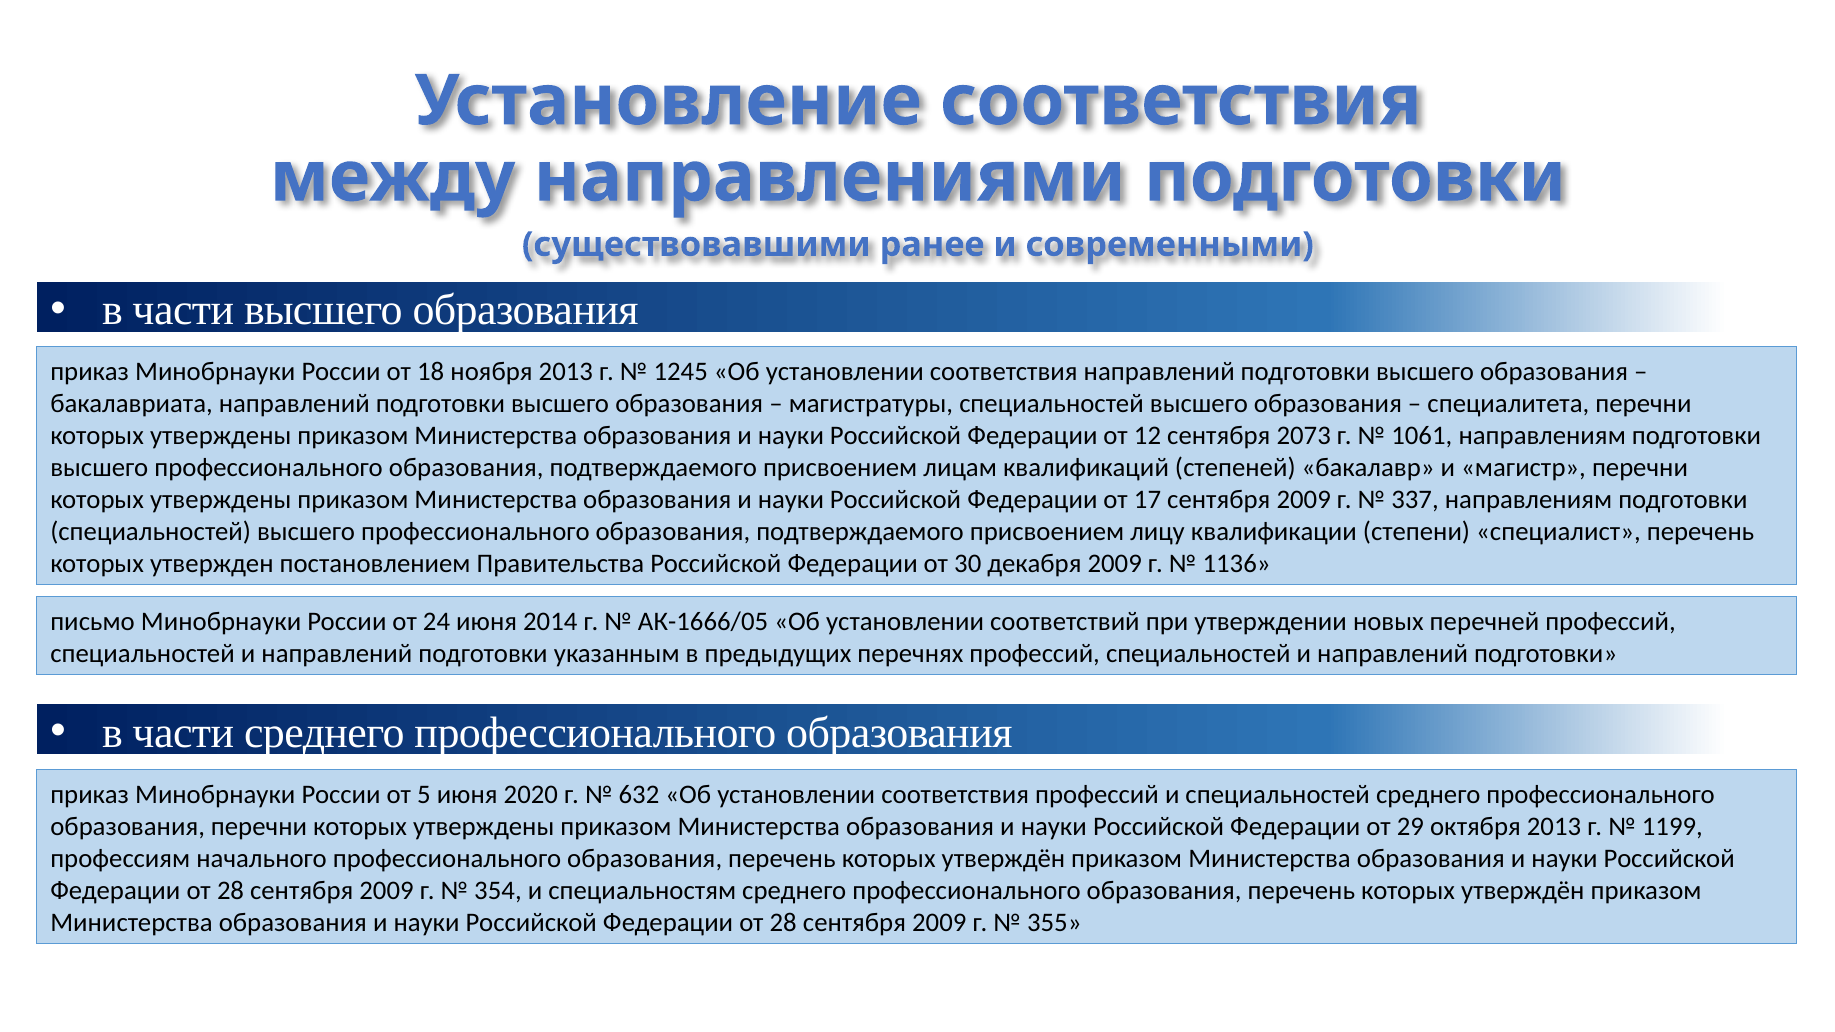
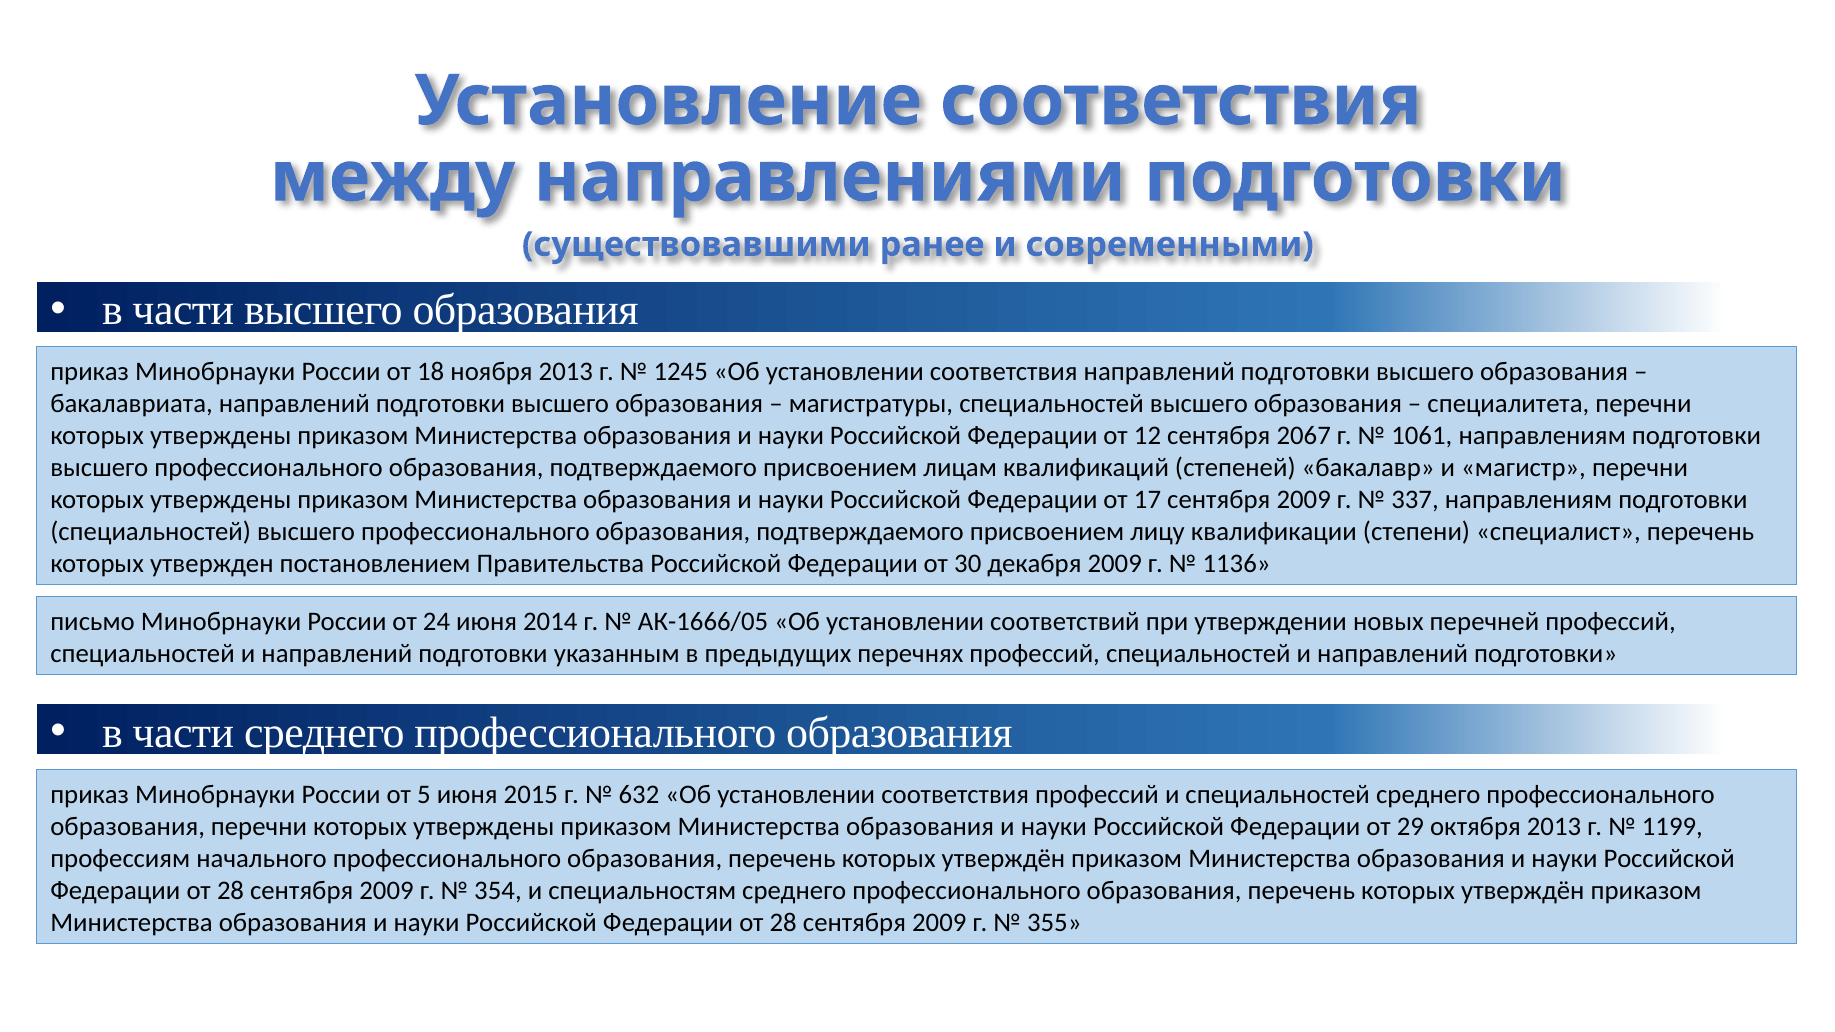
2073: 2073 -> 2067
2020: 2020 -> 2015
